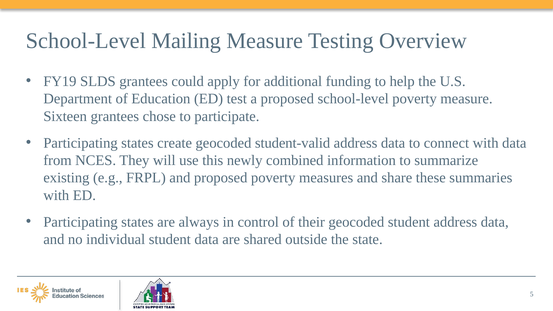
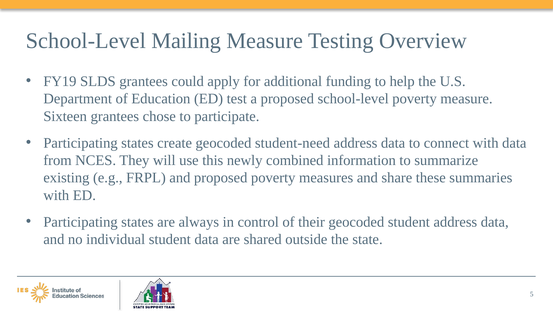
student-valid: student-valid -> student-need
